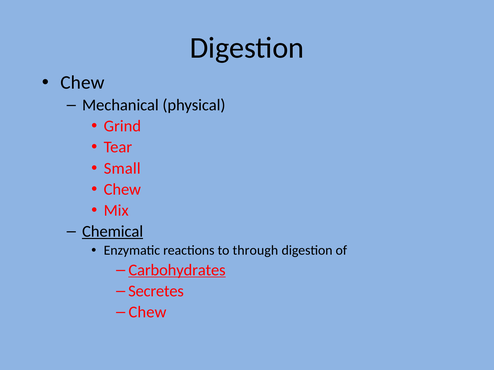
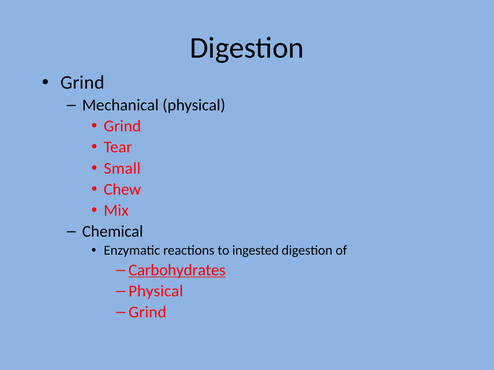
Chew at (83, 83): Chew -> Grind
Chemical underline: present -> none
through: through -> ingested
Secretes at (156, 291): Secretes -> Physical
Chew at (147, 312): Chew -> Grind
